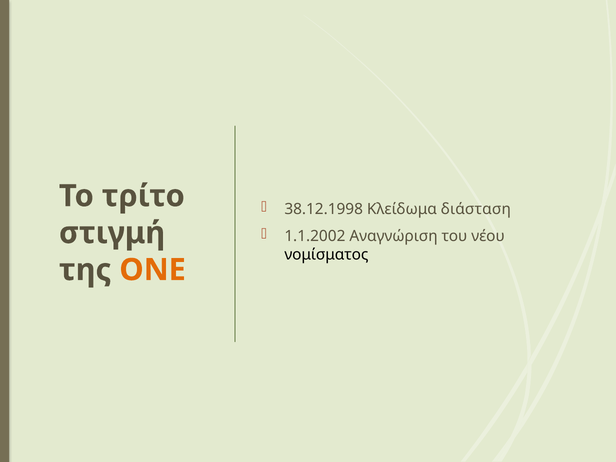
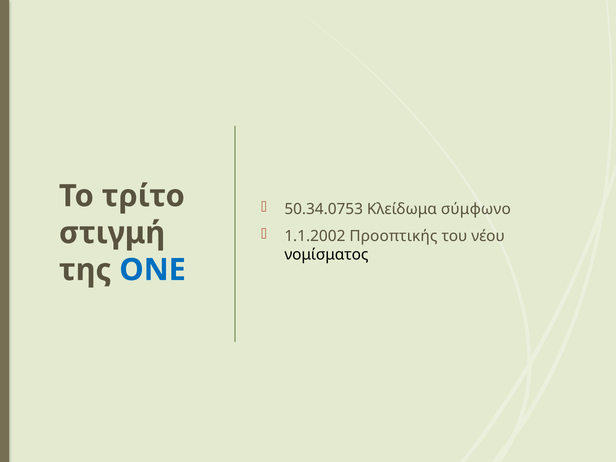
38.12.1998: 38.12.1998 -> 50.34.0753
διάσταση: διάσταση -> σύμφωνο
Αναγνώριση: Αναγνώριση -> Προοπτικής
ΟΝΕ colour: orange -> blue
